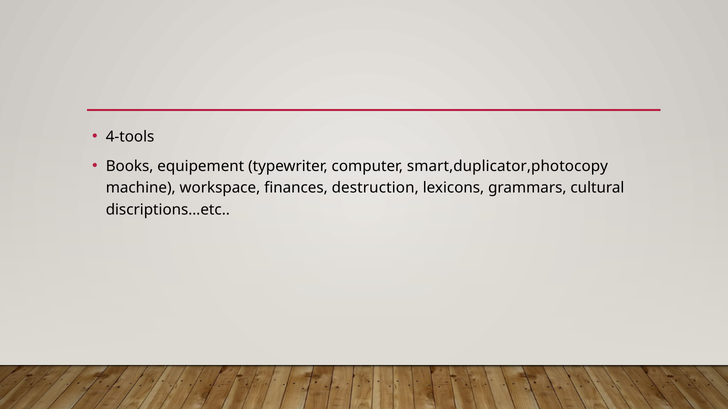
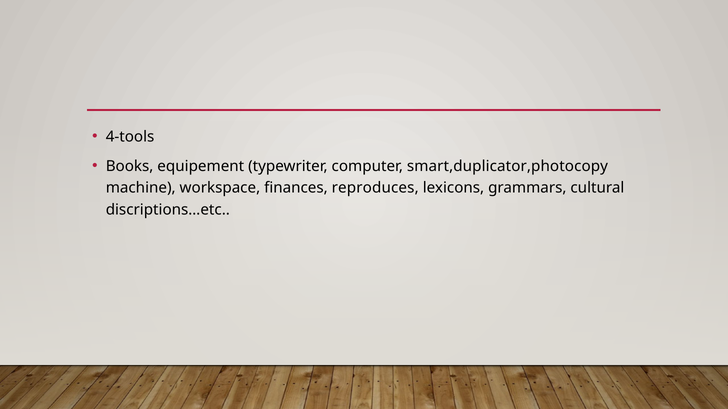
destruction: destruction -> reproduces
